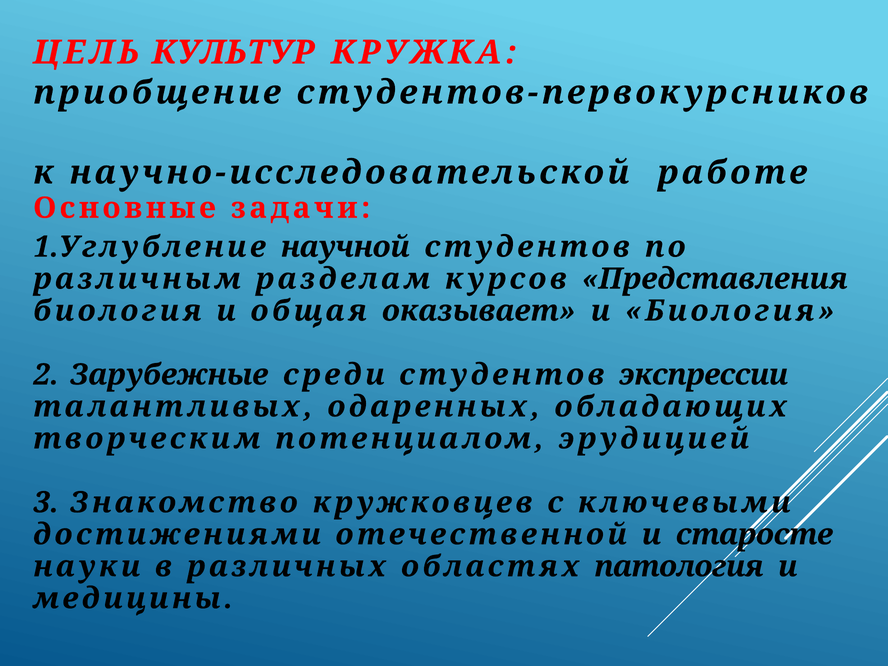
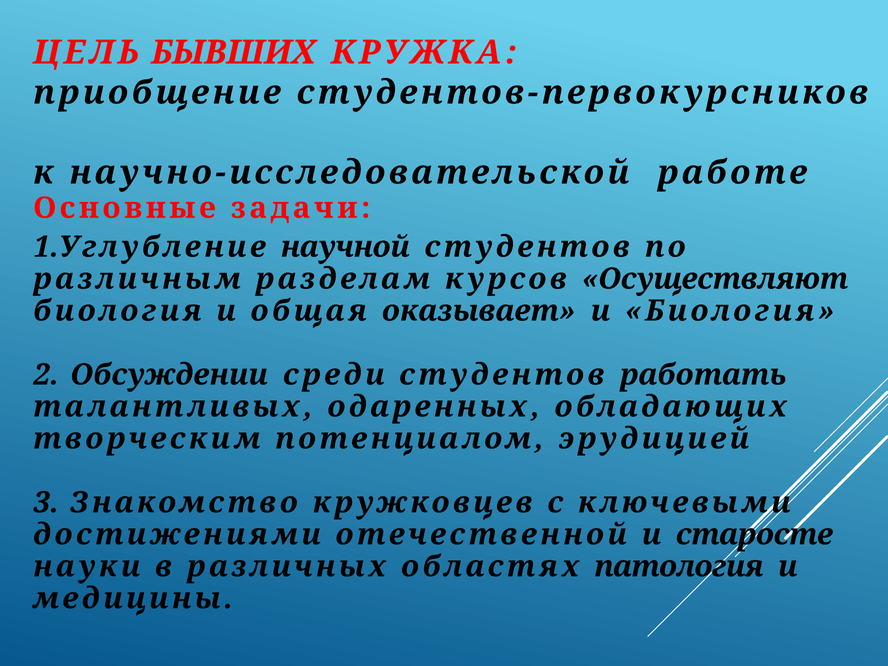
КУЛЬТУР: КУЛЬТУР -> БЫВШИХ
Представления: Представления -> Осуществляют
Зарубежные: Зарубежные -> Обсуждении
экспрессии: экспрессии -> работать
